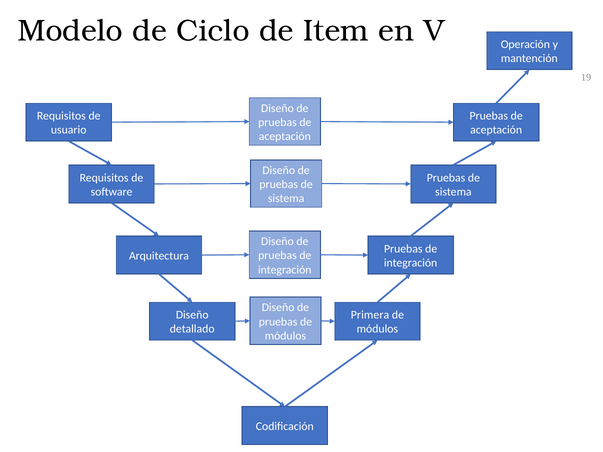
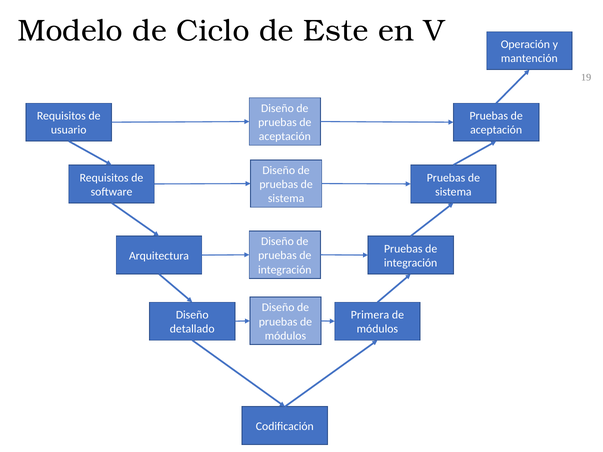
Item: Item -> Este
